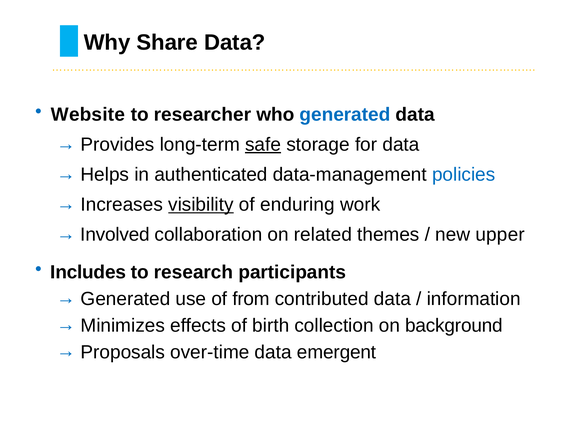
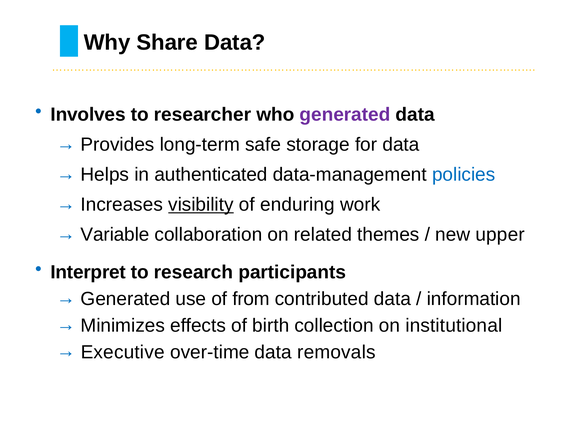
Website: Website -> Involves
generated at (345, 114) colour: blue -> purple
safe underline: present -> none
Involved: Involved -> Variable
Includes: Includes -> Interpret
background: background -> institutional
Proposals: Proposals -> Executive
emergent: emergent -> removals
